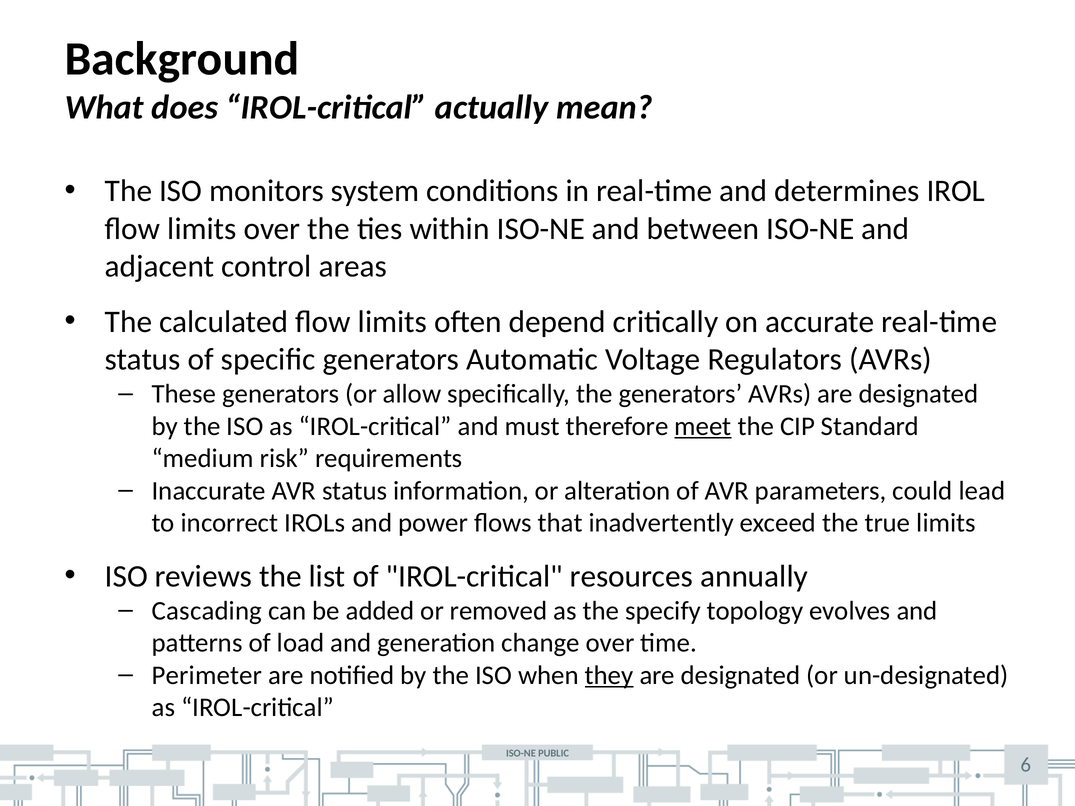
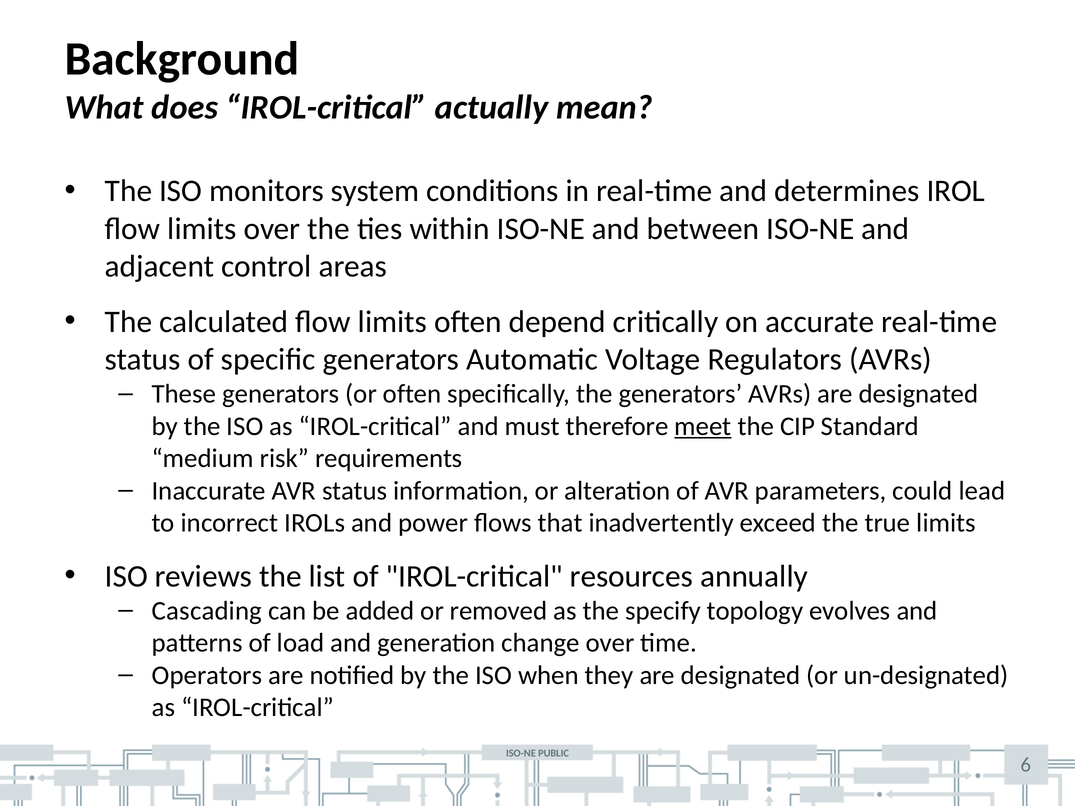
or allow: allow -> often
Perimeter: Perimeter -> Operators
they underline: present -> none
